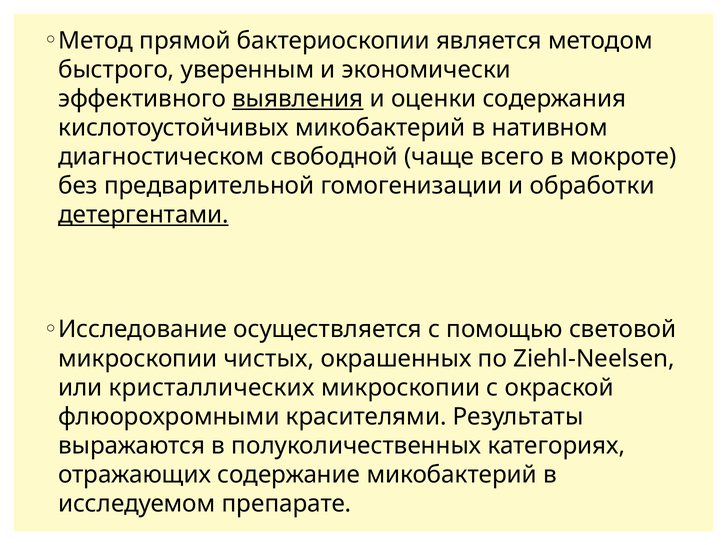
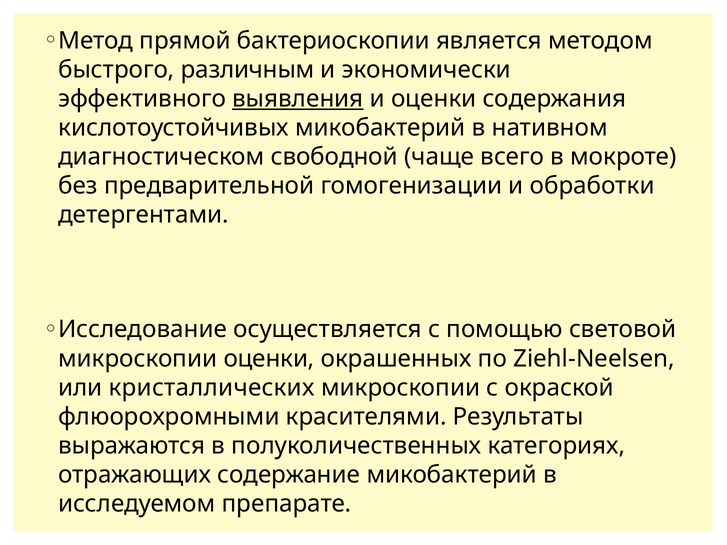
уверенным: уверенным -> различным
детергентами underline: present -> none
микроскопии чистых: чистых -> оценки
